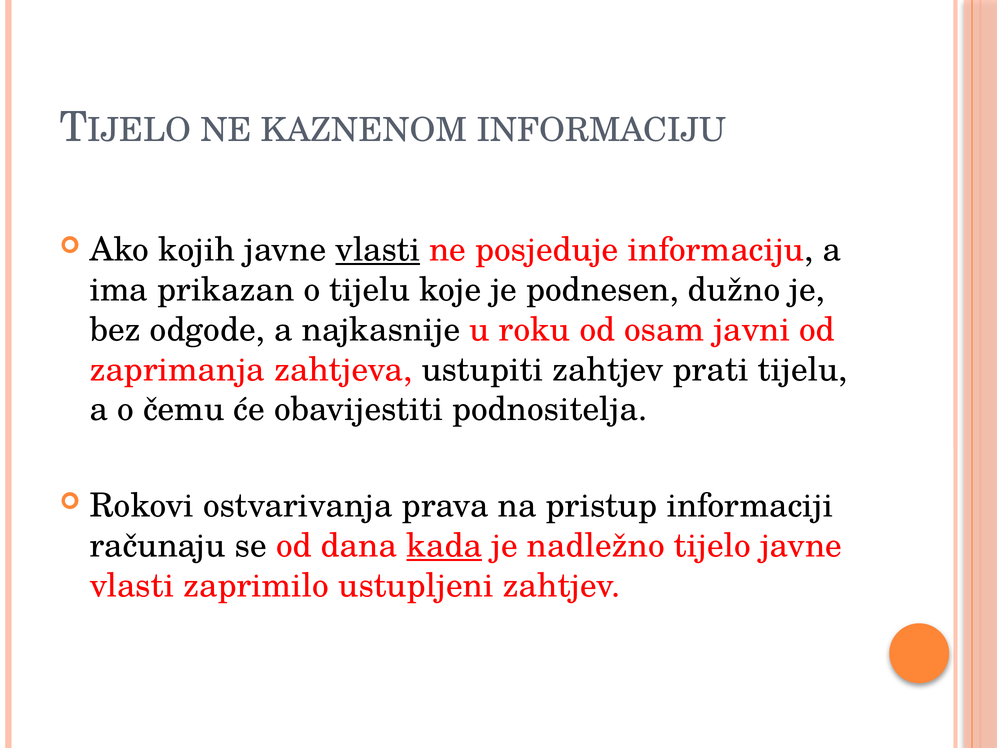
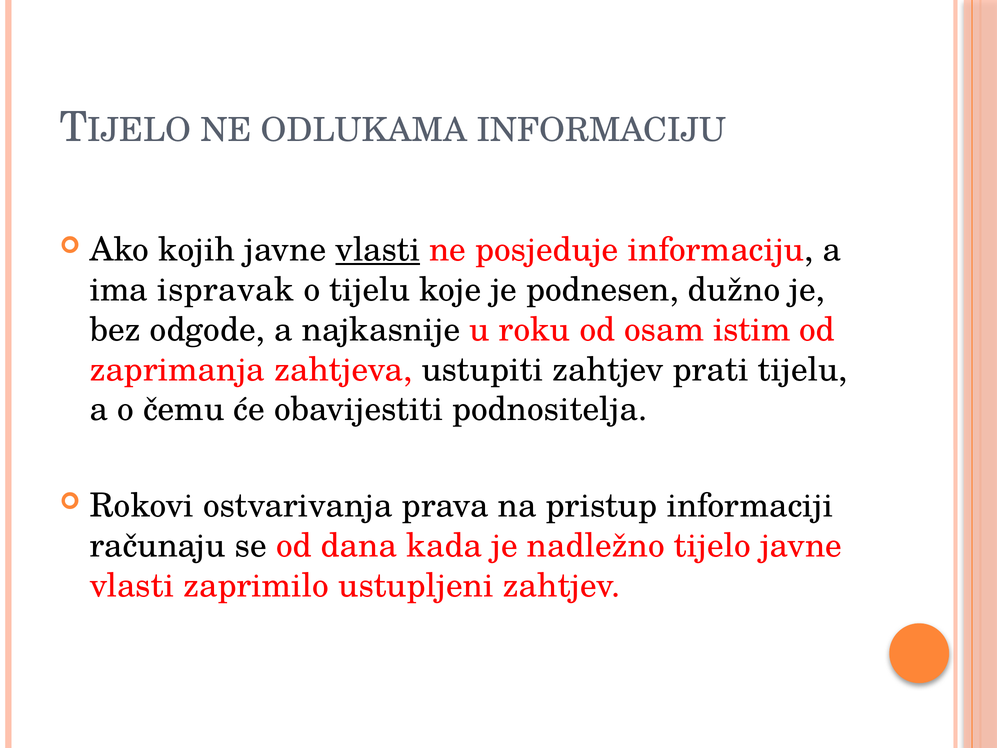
KAZNENOM: KAZNENOM -> ODLUKAMA
prikazan: prikazan -> ispravak
javni: javni -> istim
kada underline: present -> none
